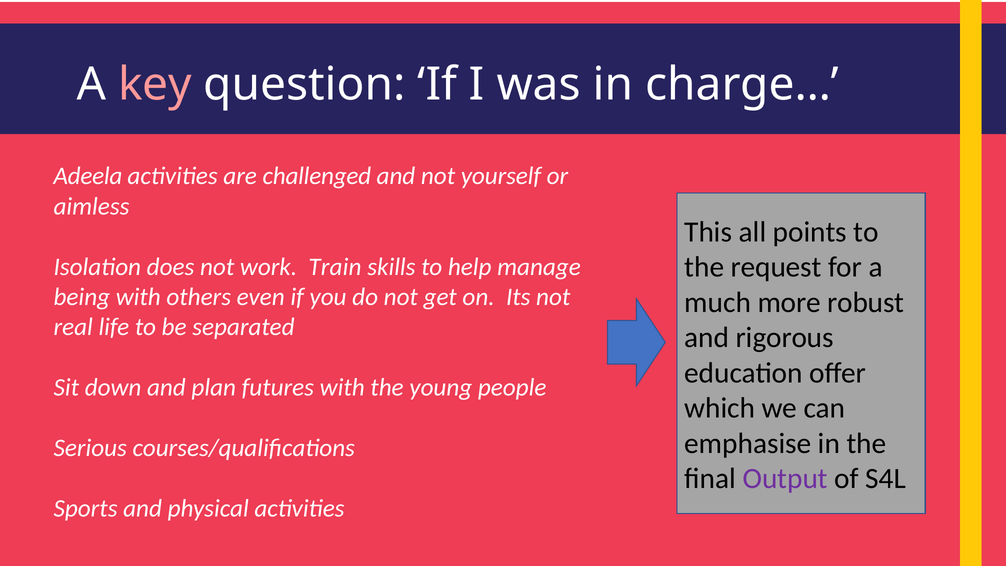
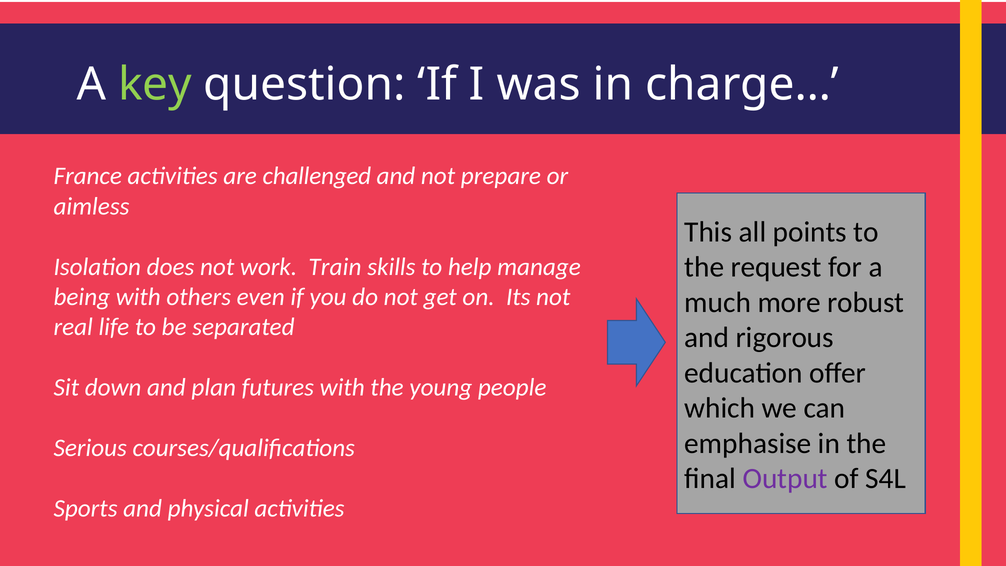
key colour: pink -> light green
Adeela: Adeela -> France
yourself: yourself -> prepare
